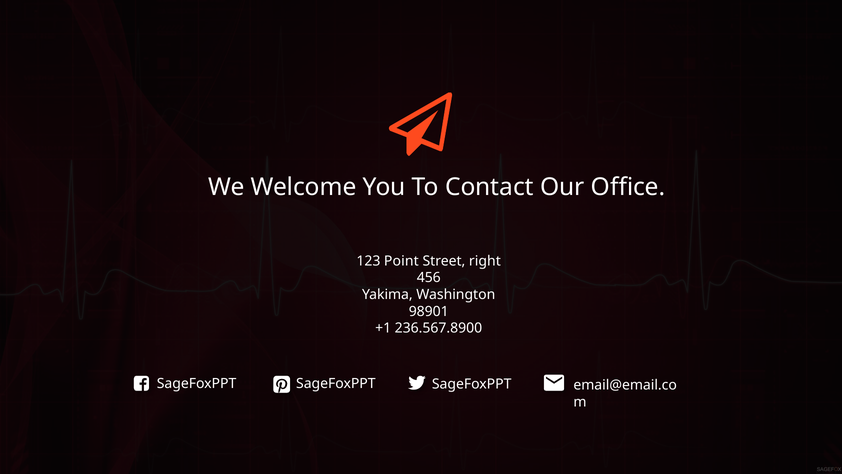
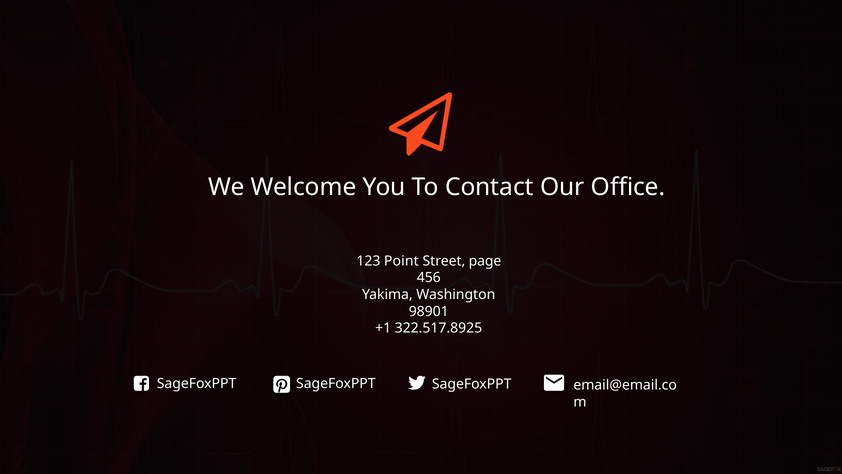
right: right -> page
236.567.8900: 236.567.8900 -> 322.517.8925
